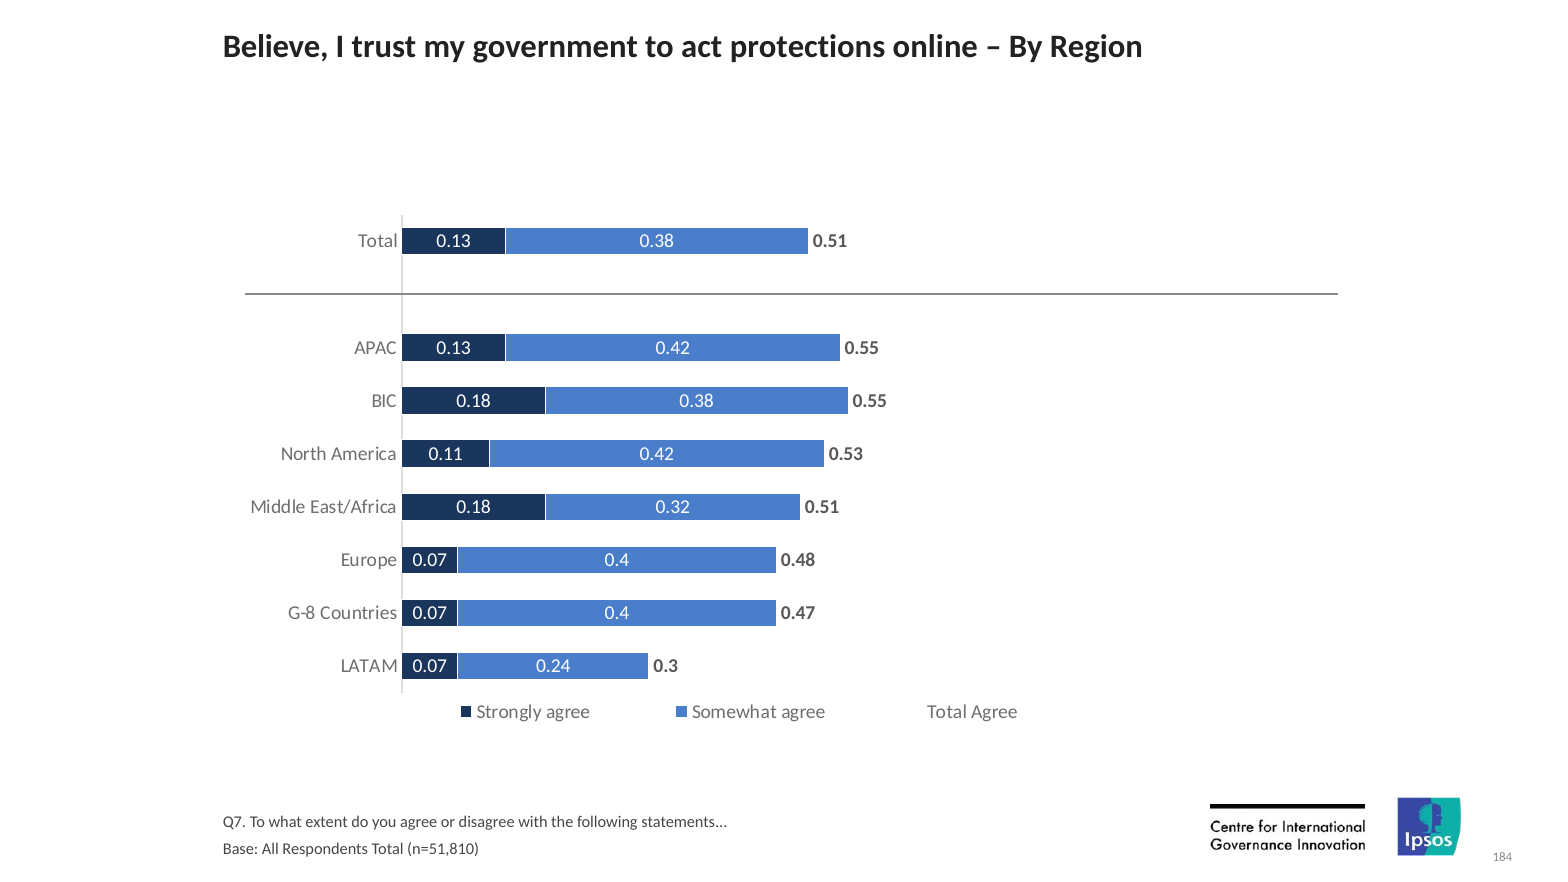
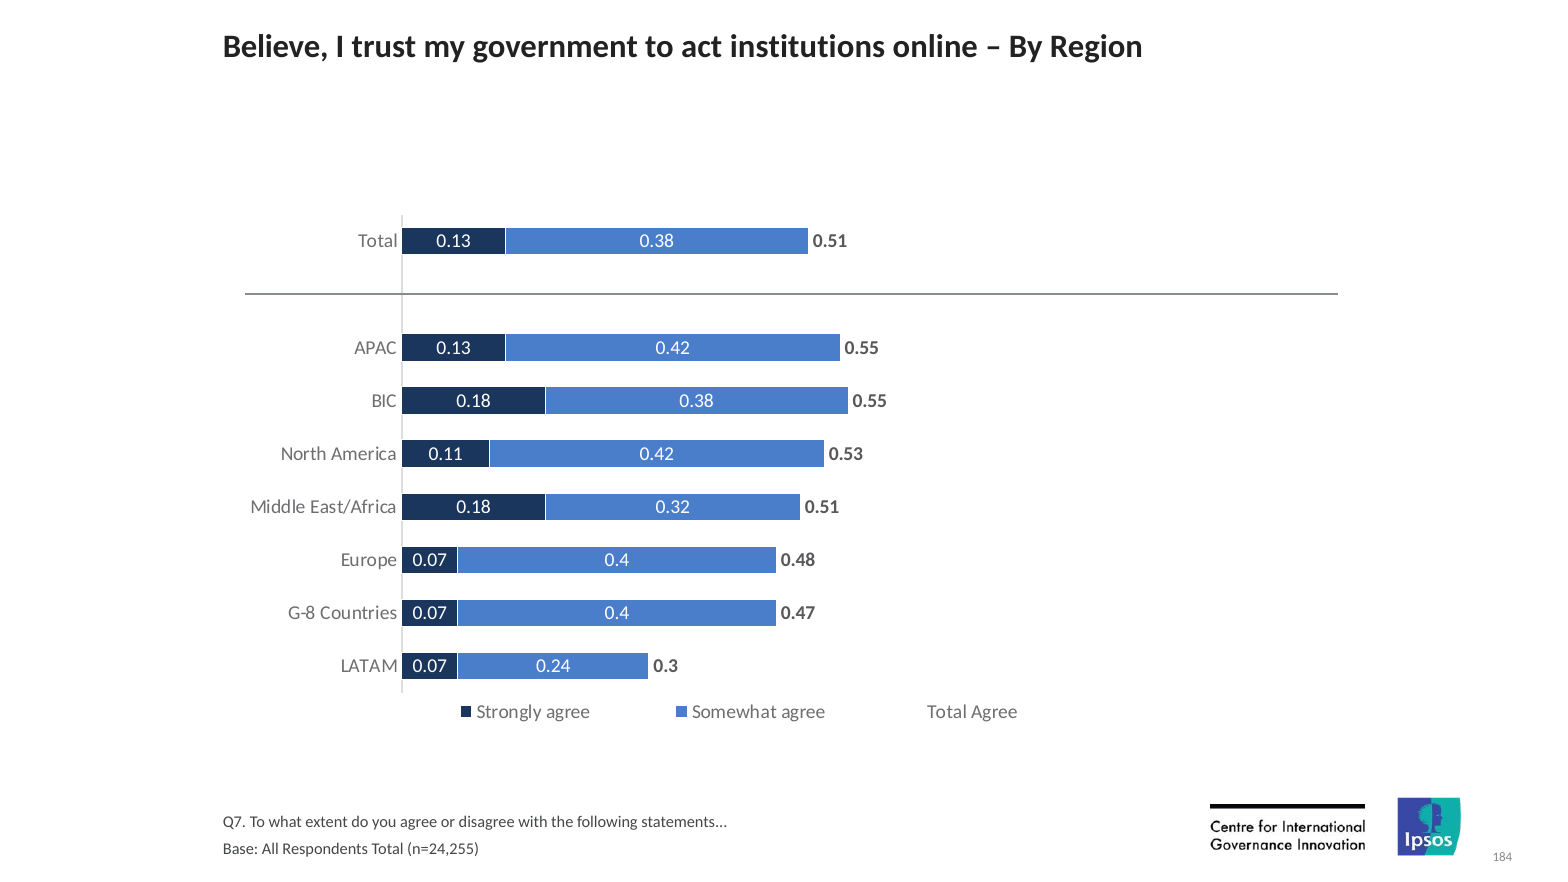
protections: protections -> institutions
n=51,810: n=51,810 -> n=24,255
